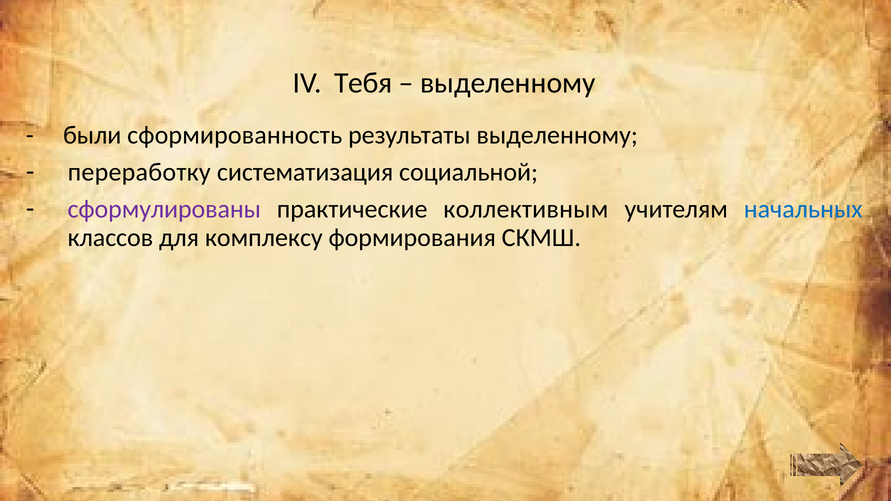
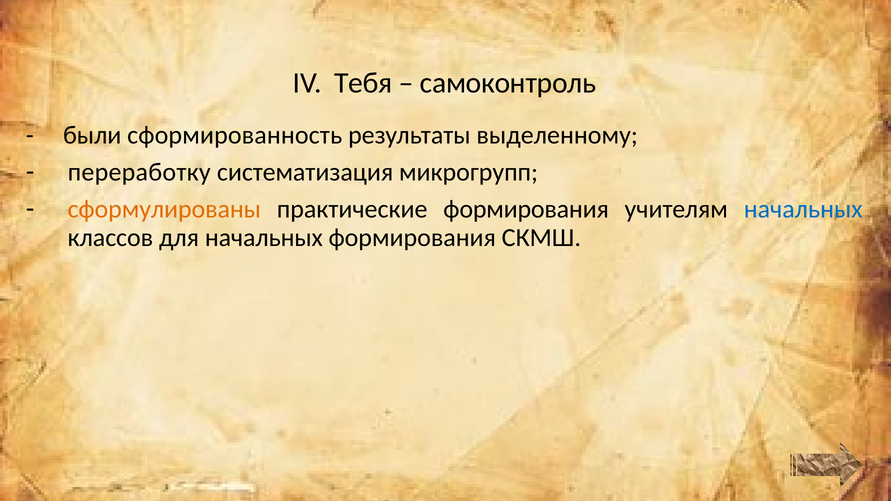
выделенному at (508, 83): выделенному -> самоконтроль
социальной: социальной -> микрогрупп
сформулированы colour: purple -> orange
практические коллективным: коллективным -> формирования
для комплексу: комплексу -> начальных
